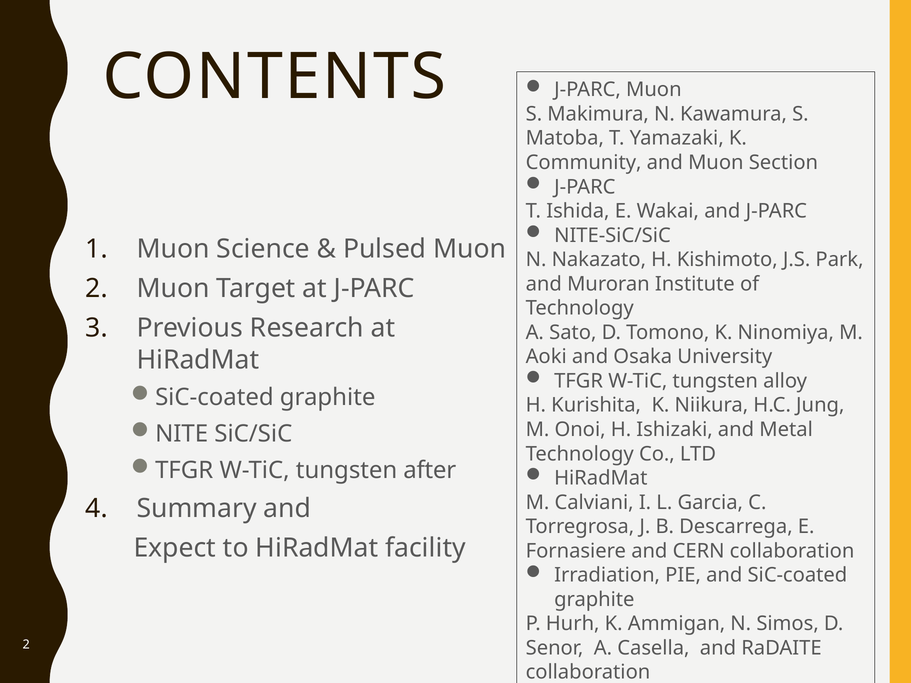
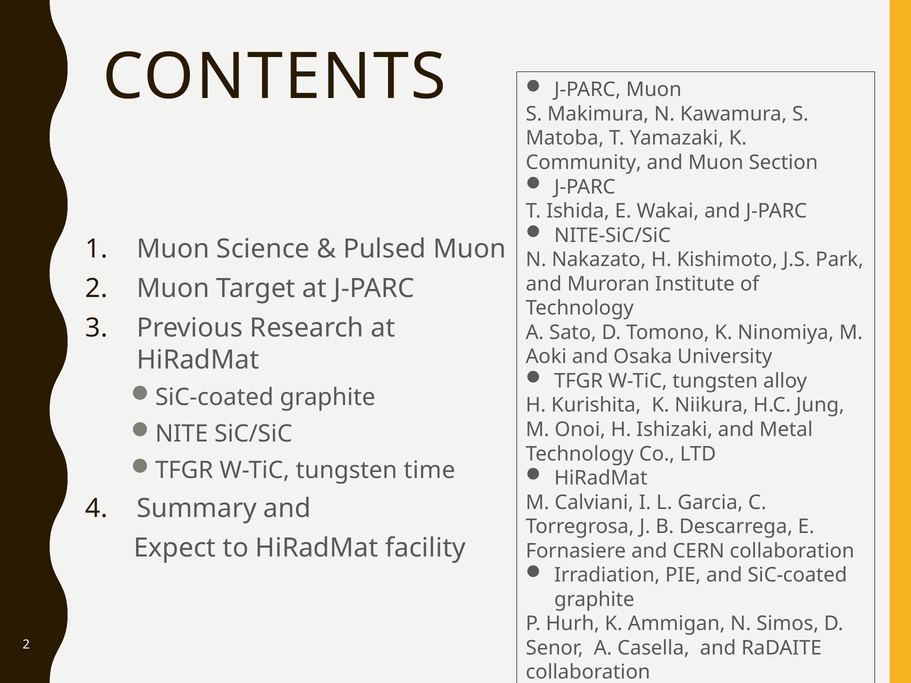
after: after -> time
